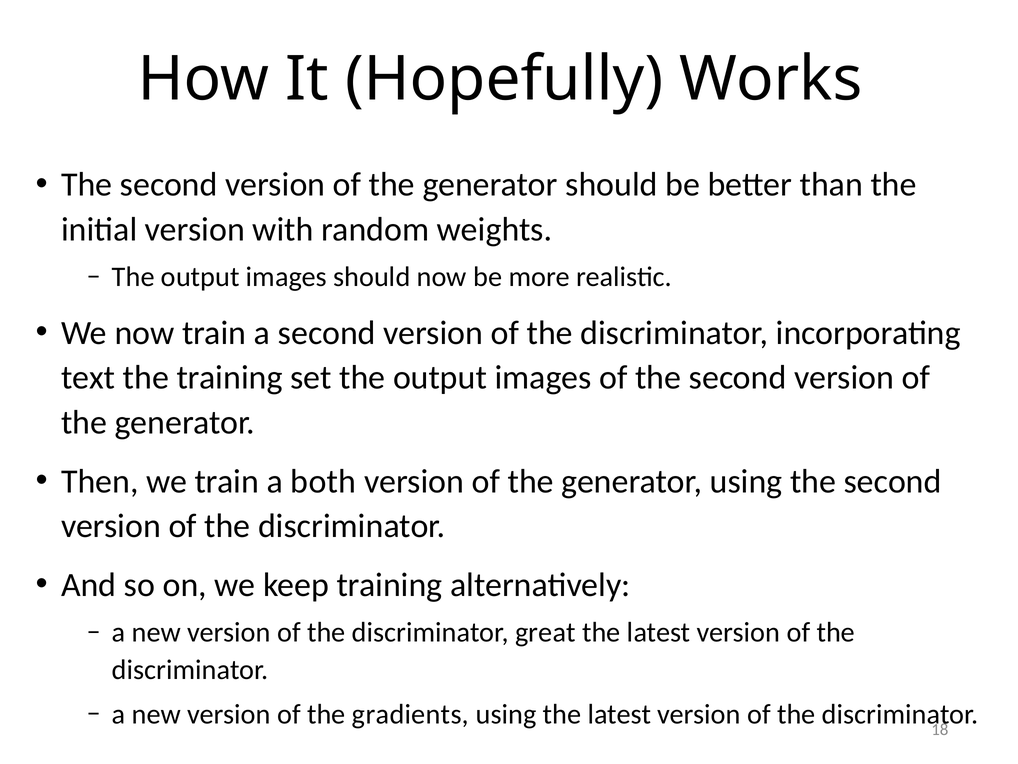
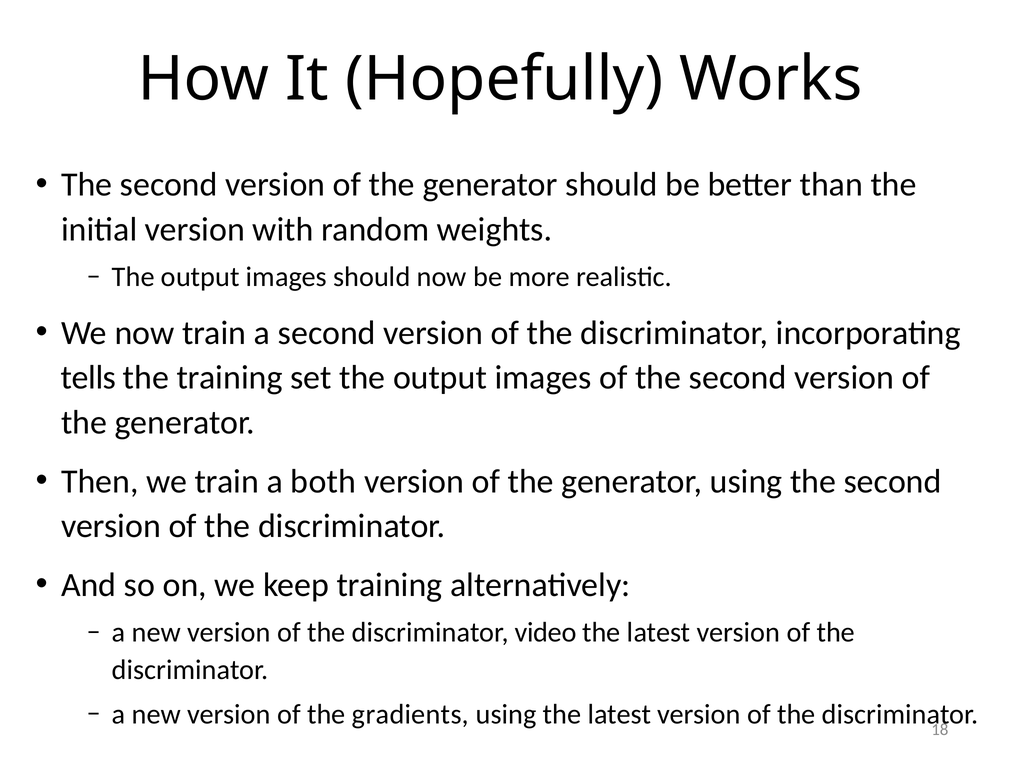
text: text -> tells
great: great -> video
